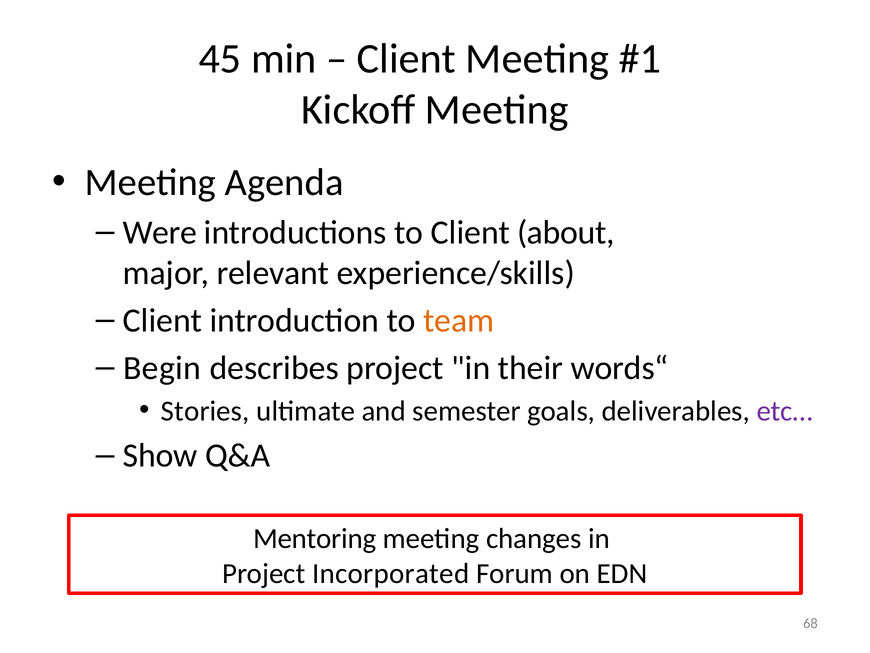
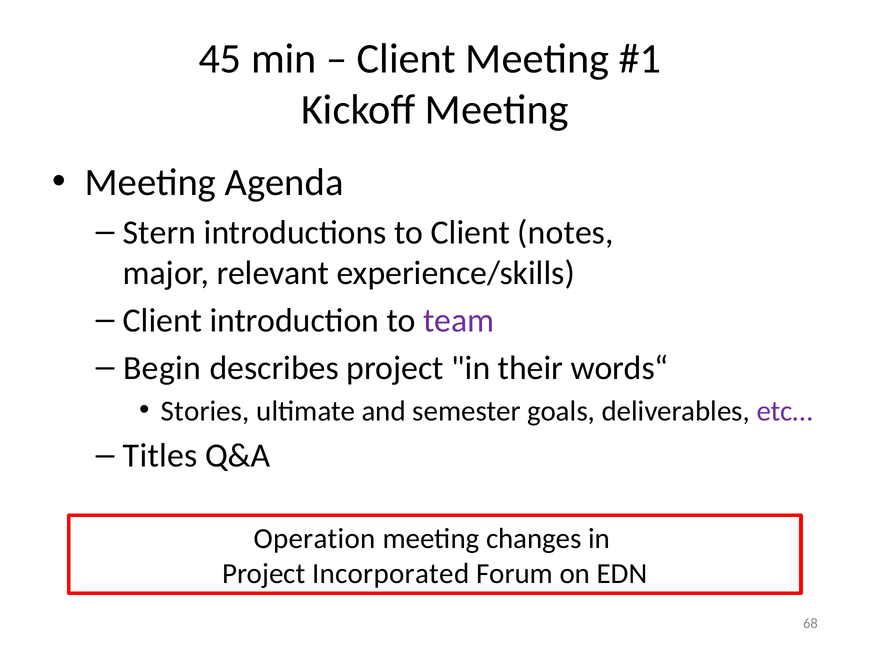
Were: Were -> Stern
about: about -> notes
team colour: orange -> purple
Show: Show -> Titles
Mentoring: Mentoring -> Operation
